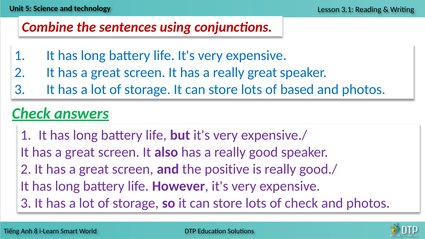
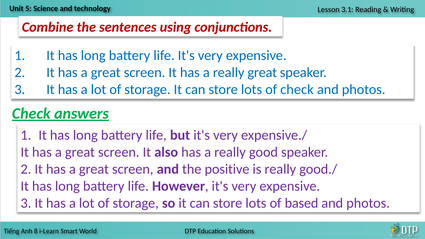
of based: based -> check
of check: check -> based
